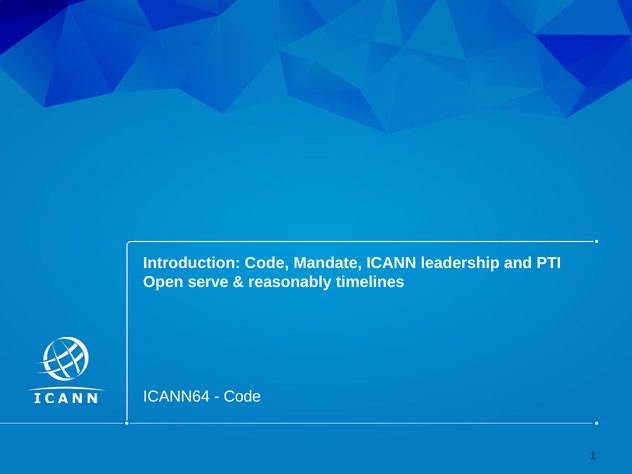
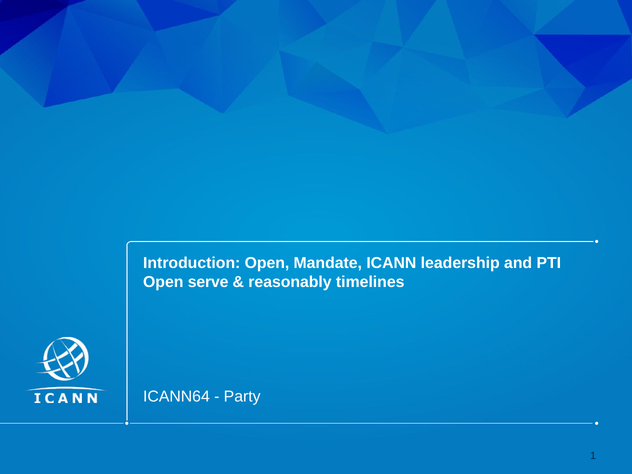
Introduction Code: Code -> Open
Code at (242, 397): Code -> Party
